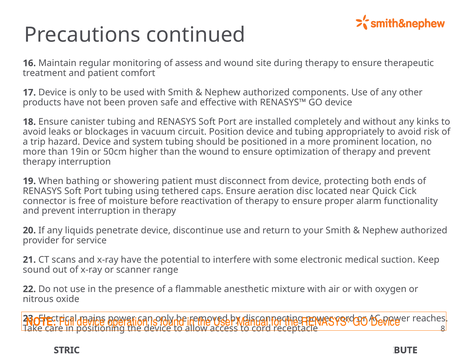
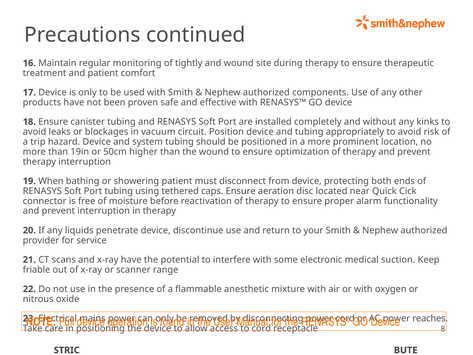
assess: assess -> tightly
sound: sound -> friable
